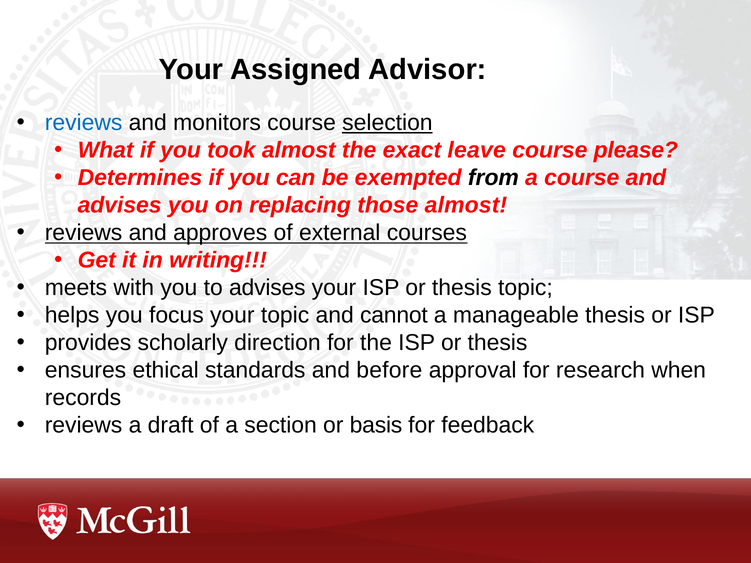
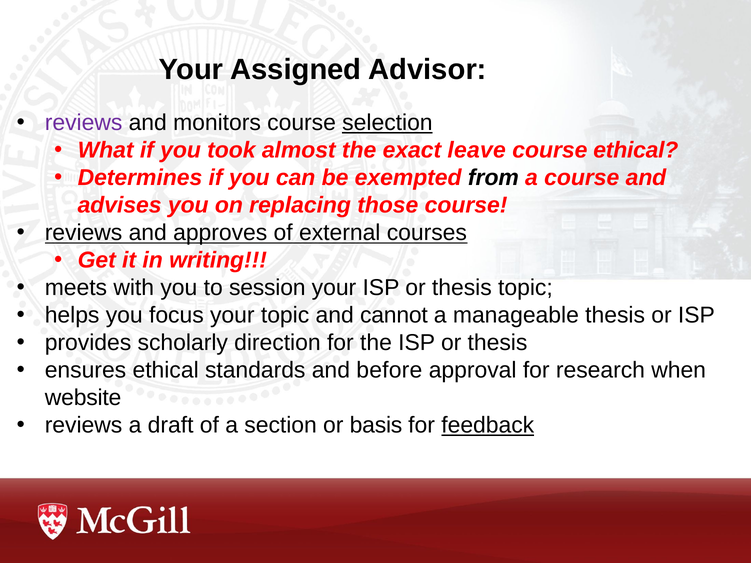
reviews at (84, 123) colour: blue -> purple
course please: please -> ethical
those almost: almost -> course
to advises: advises -> session
records: records -> website
feedback underline: none -> present
